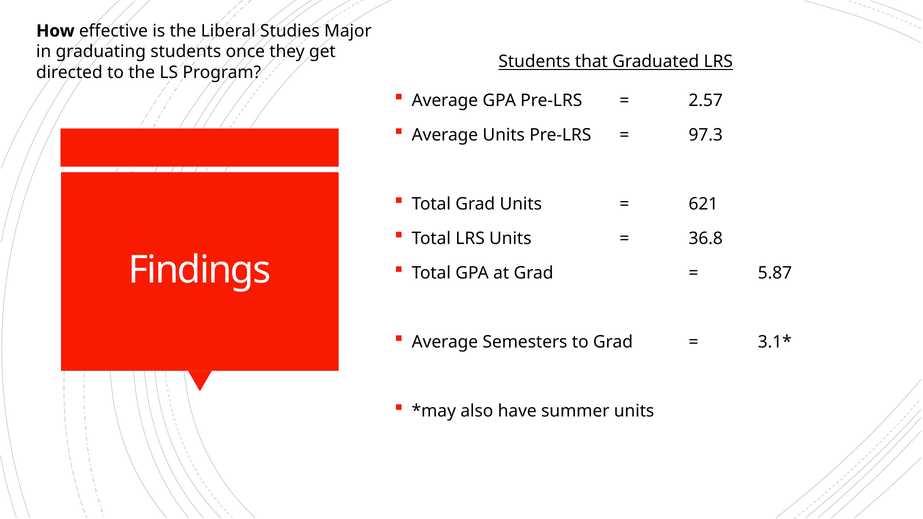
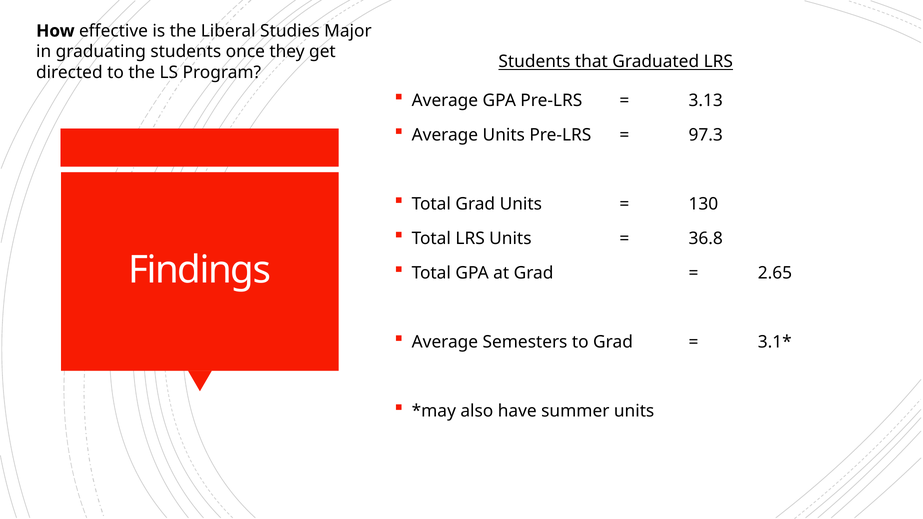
2.57: 2.57 -> 3.13
621: 621 -> 130
5.87: 5.87 -> 2.65
